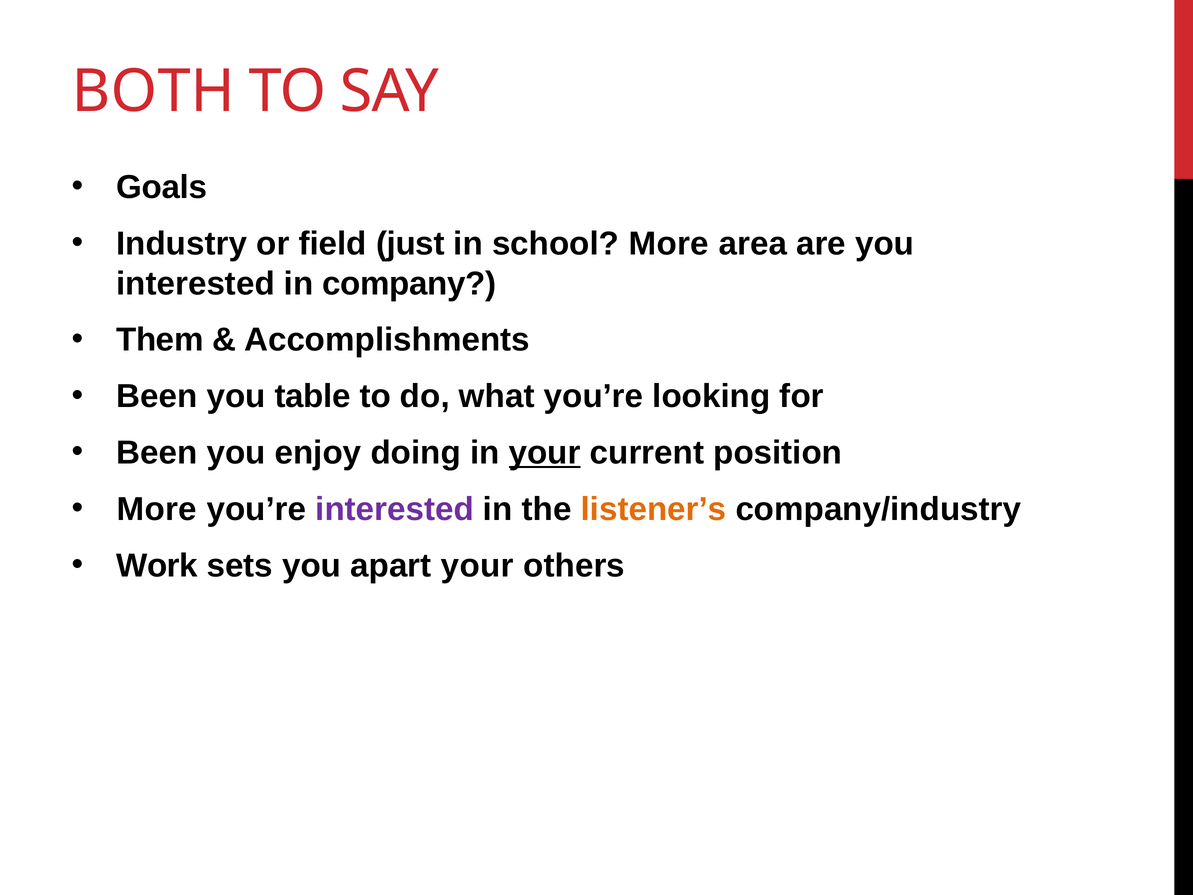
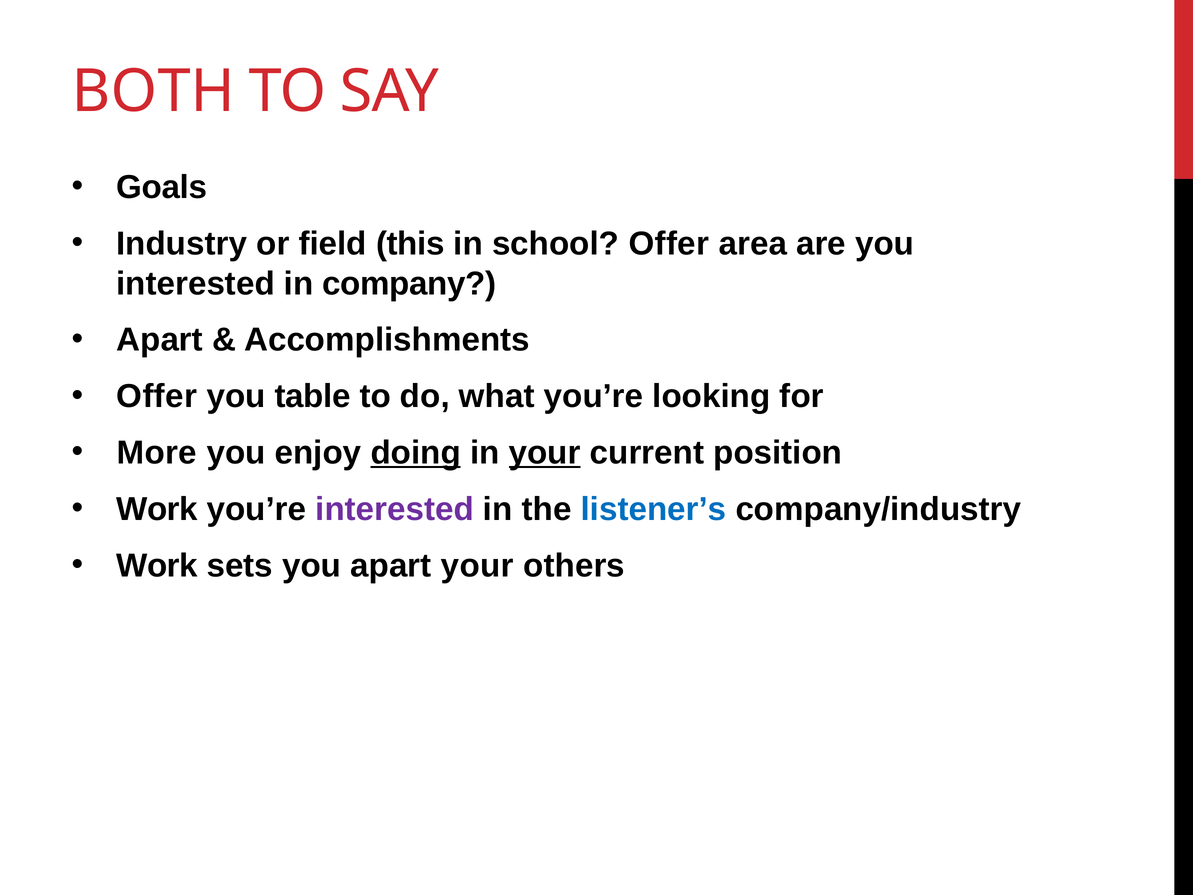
just: just -> this
school More: More -> Offer
Them at (160, 340): Them -> Apart
Been at (157, 396): Been -> Offer
Been at (157, 453): Been -> More
doing underline: none -> present
More at (157, 509): More -> Work
listener’s colour: orange -> blue
